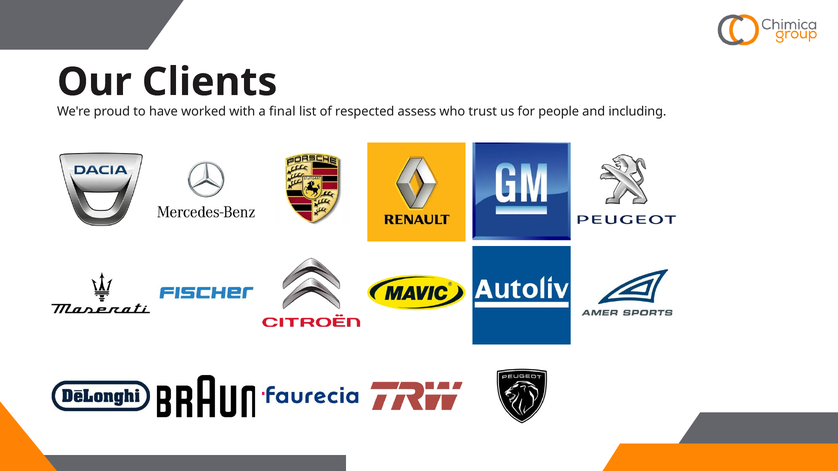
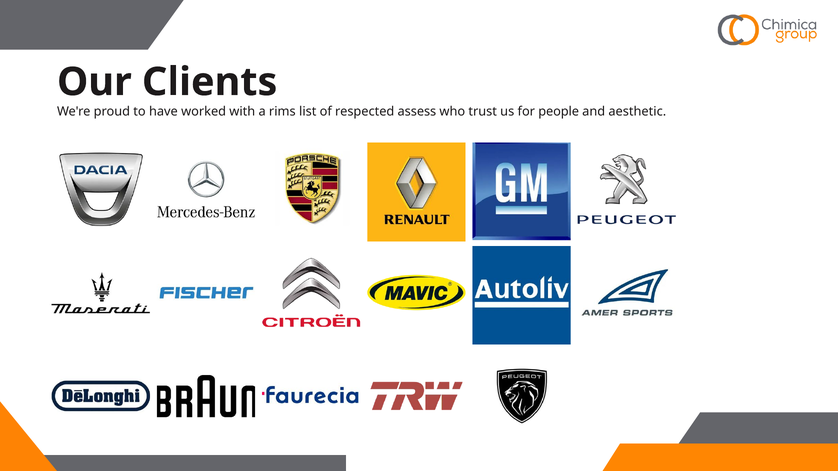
final: final -> rims
including: including -> aesthetic
